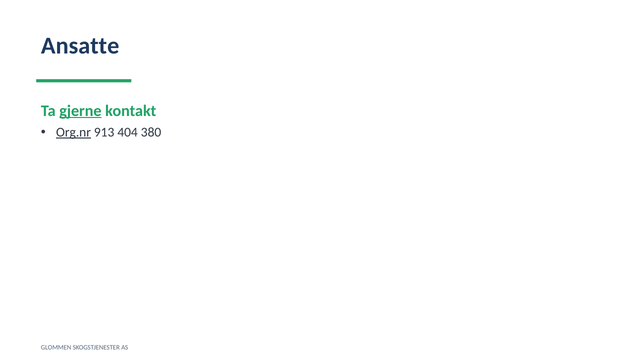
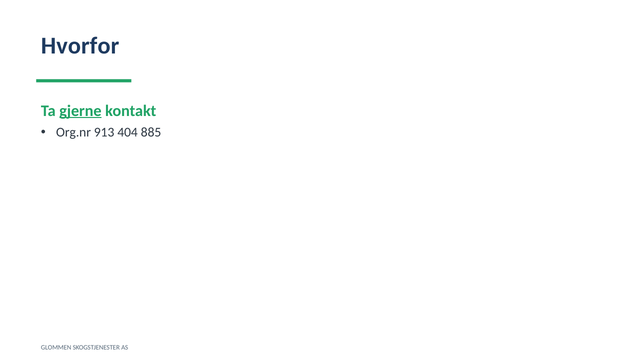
Ansatte: Ansatte -> Hvorfor
Org.nr underline: present -> none
380: 380 -> 885
